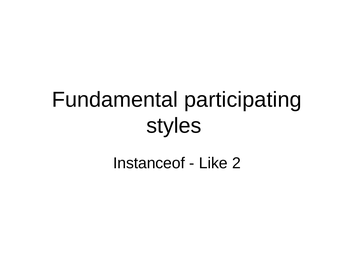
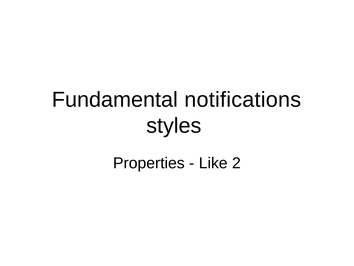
participating: participating -> notifications
Instanceof: Instanceof -> Properties
